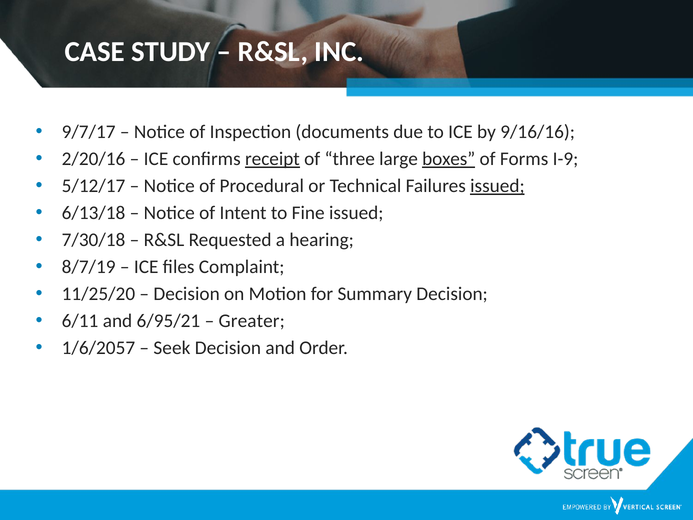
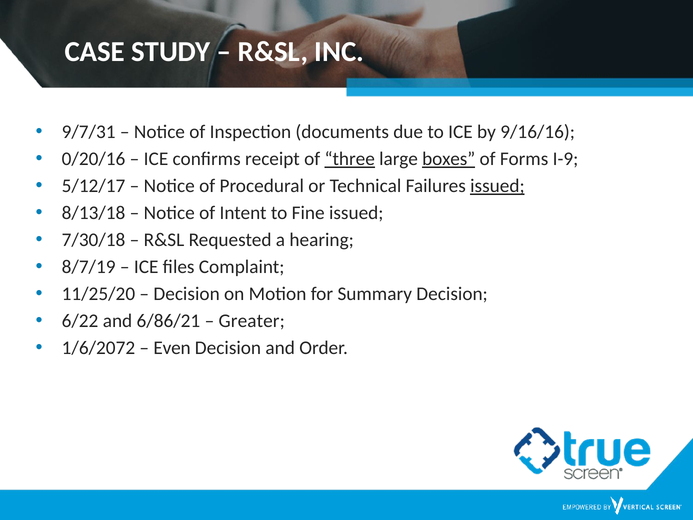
9/7/17: 9/7/17 -> 9/7/31
2/20/16: 2/20/16 -> 0/20/16
receipt underline: present -> none
three underline: none -> present
6/13/18: 6/13/18 -> 8/13/18
6/11: 6/11 -> 6/22
6/95/21: 6/95/21 -> 6/86/21
1/6/2057: 1/6/2057 -> 1/6/2072
Seek: Seek -> Even
